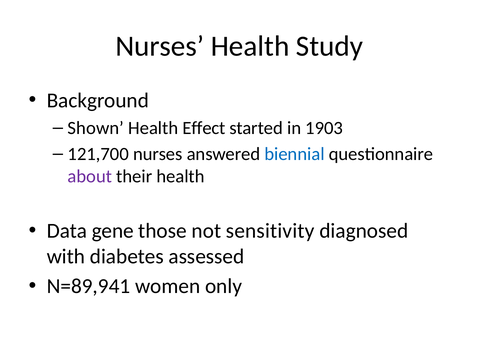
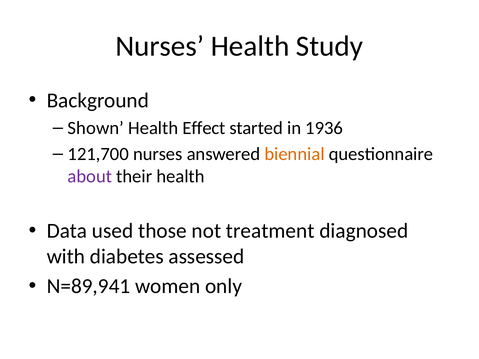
1903: 1903 -> 1936
biennial colour: blue -> orange
gene: gene -> used
sensitivity: sensitivity -> treatment
